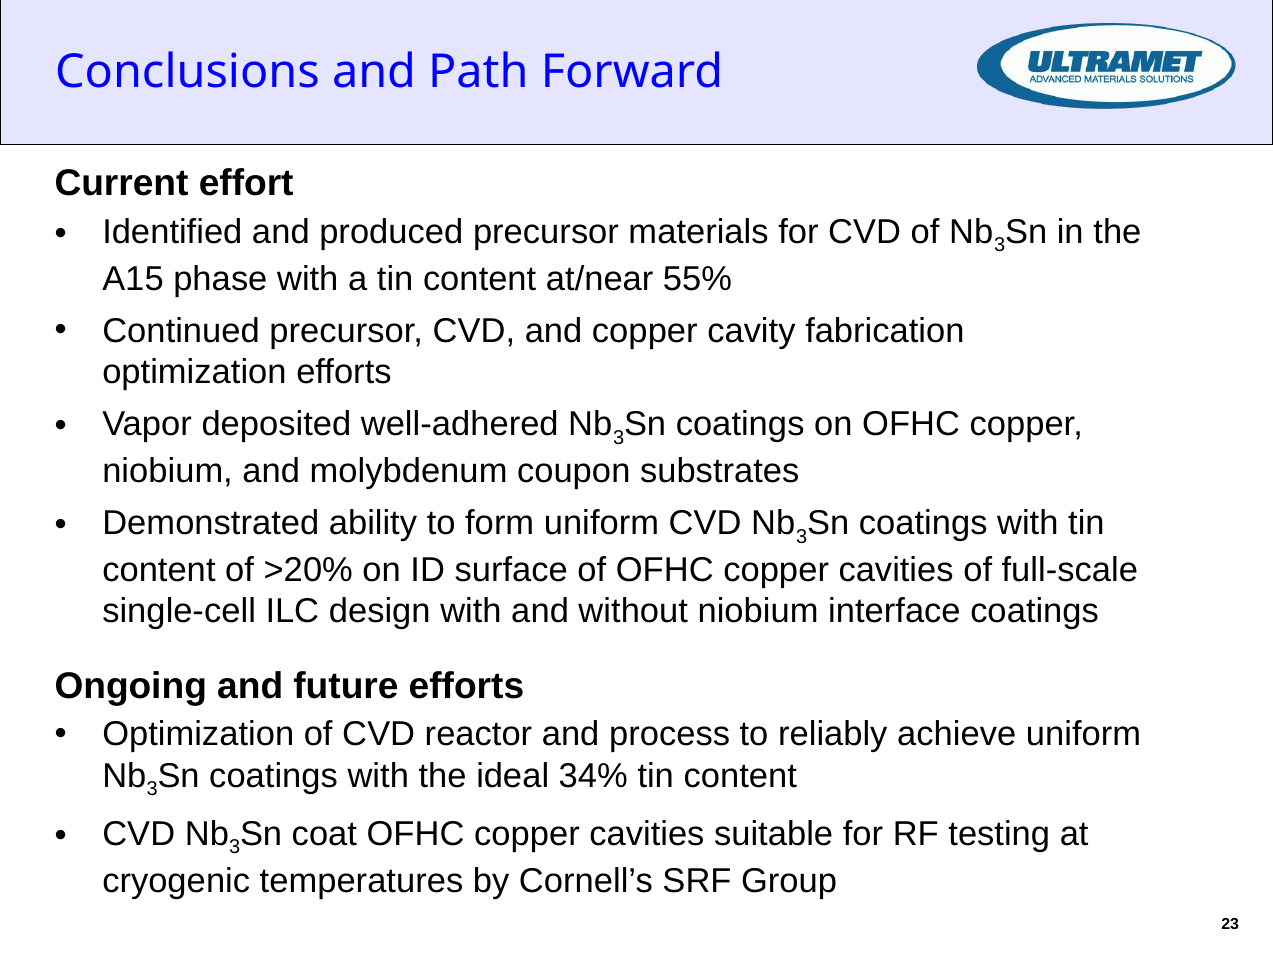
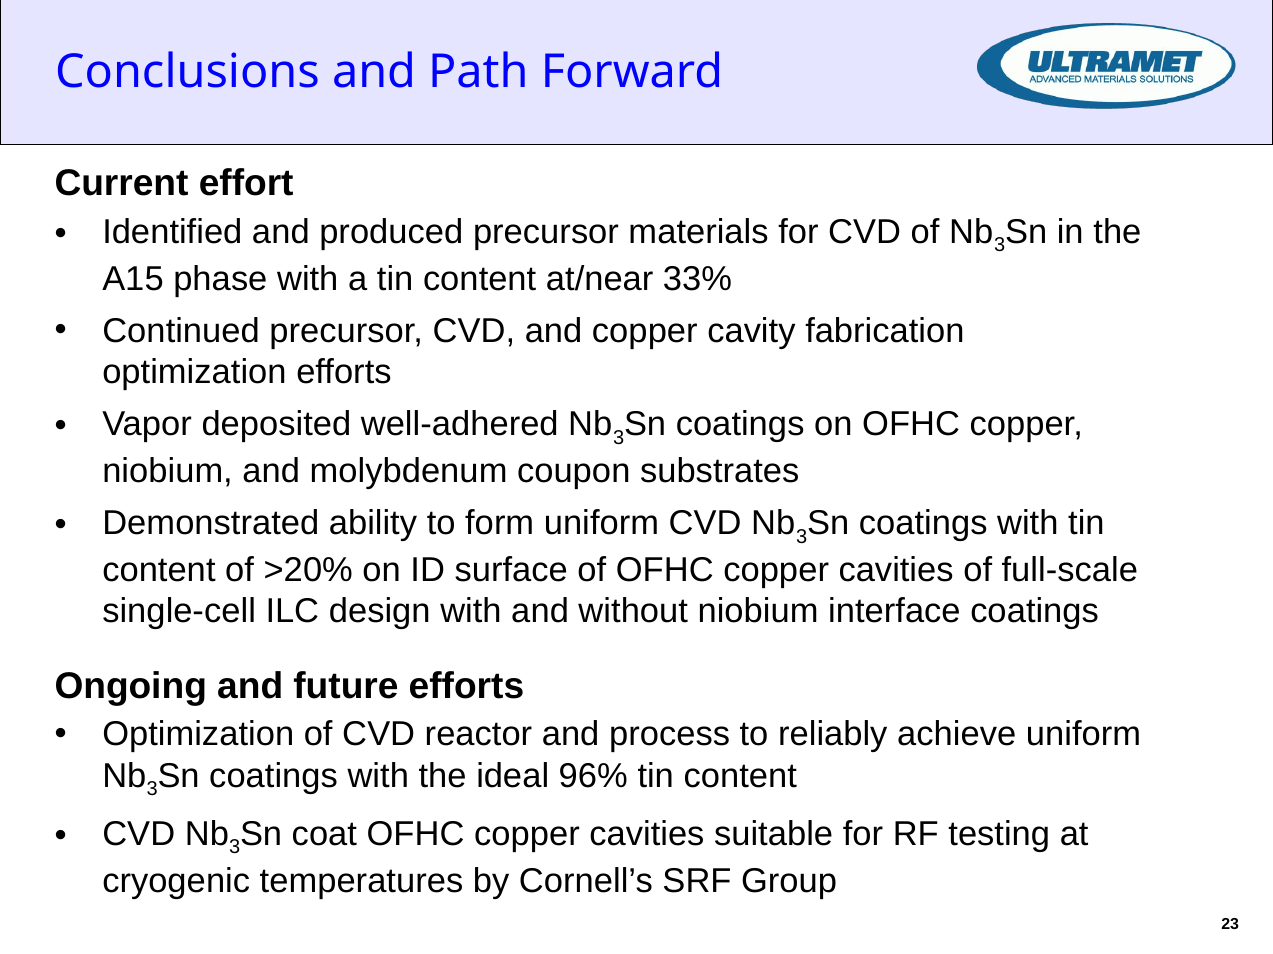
55%: 55% -> 33%
34%: 34% -> 96%
